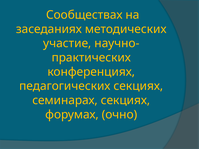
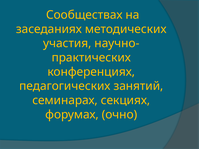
участие: участие -> участия
педагогических секциях: секциях -> занятий
